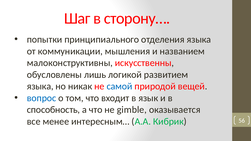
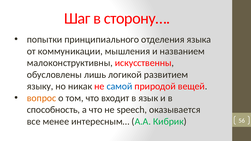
языка at (40, 86): языка -> языку
вопрос colour: blue -> orange
gimble: gimble -> speech
